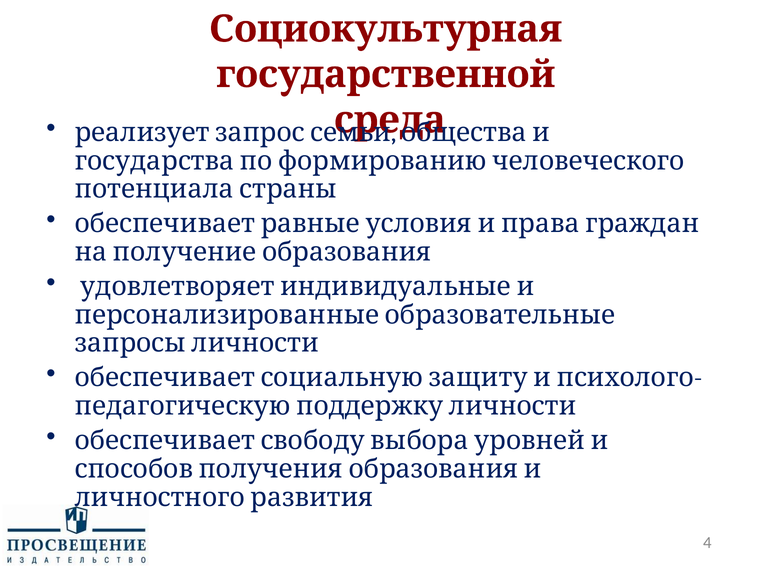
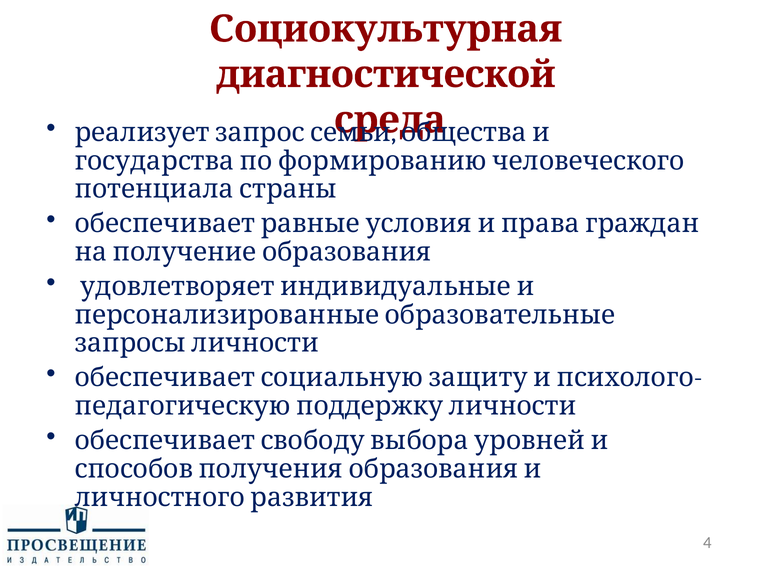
государственной: государственной -> диагностической
